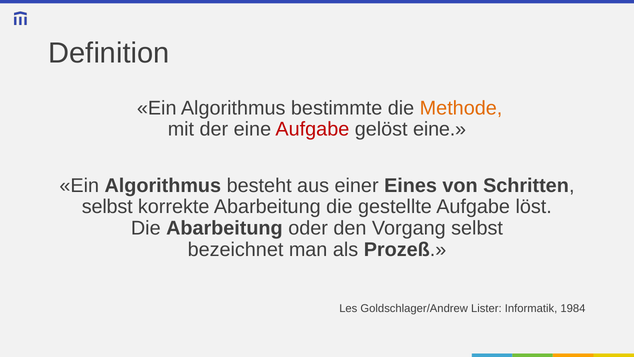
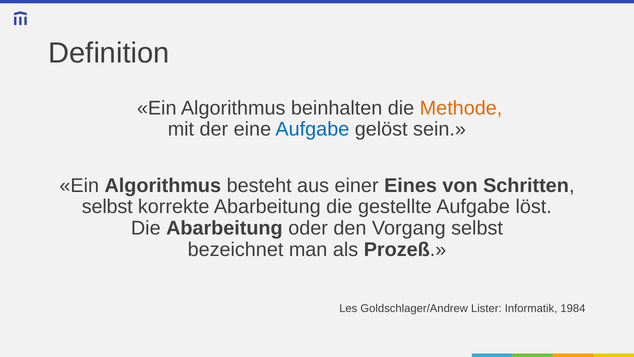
bestimmte: bestimmte -> beinhalten
Aufgabe at (312, 129) colour: red -> blue
gelöst eine: eine -> sein
